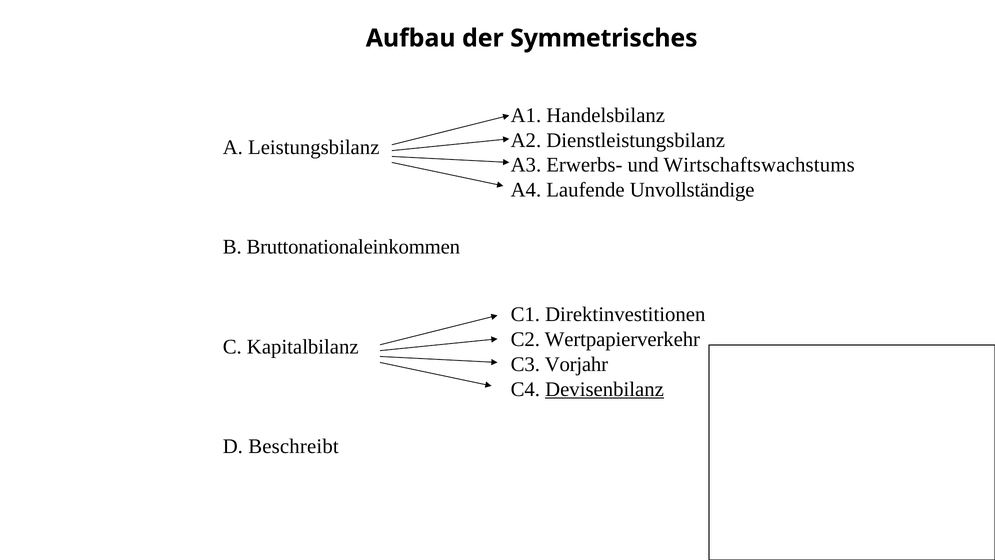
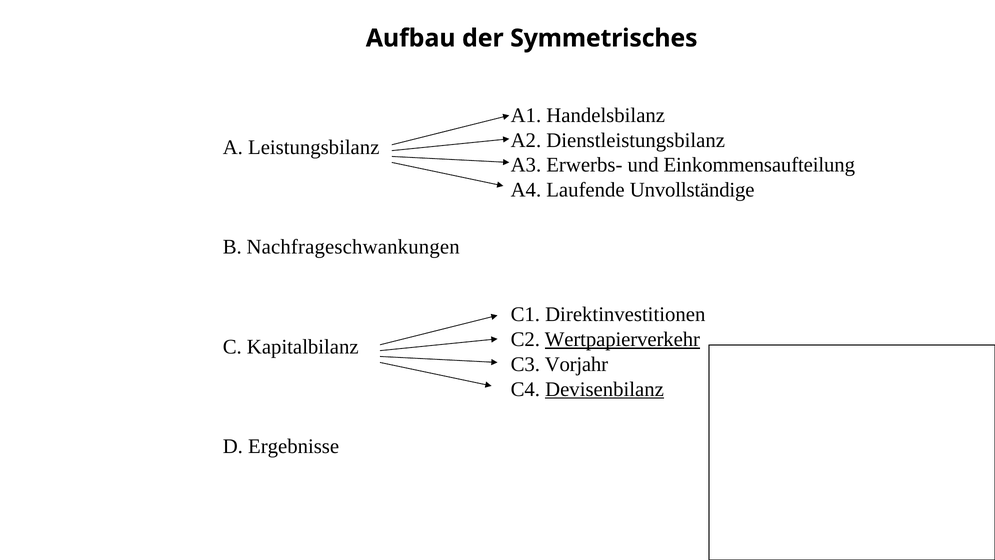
Wirtschaftswachstums: Wirtschaftswachstums -> Einkommensaufteilung
Bruttonationaleinkommen: Bruttonationaleinkommen -> Nachfrageschwankungen
Wertpapierverkehr underline: none -> present
Beschreibt: Beschreibt -> Ergebnisse
